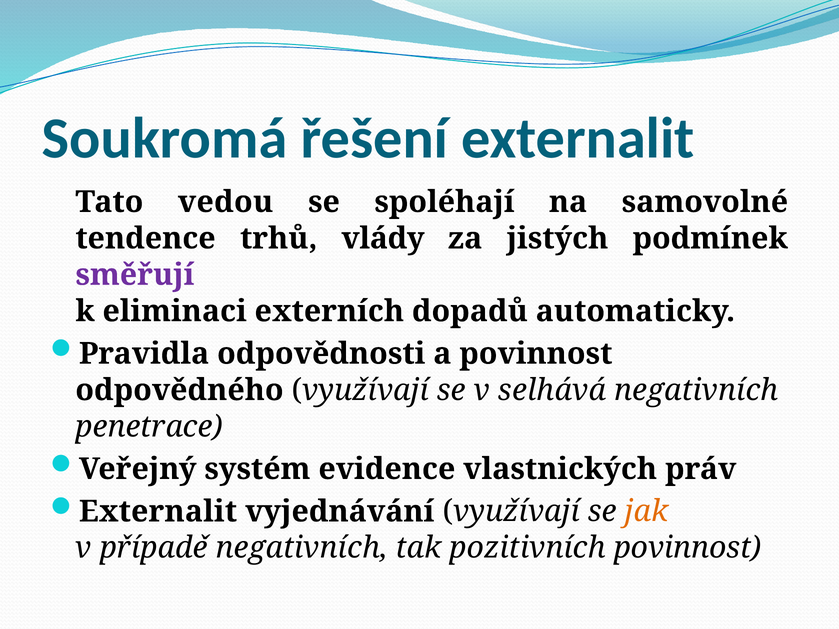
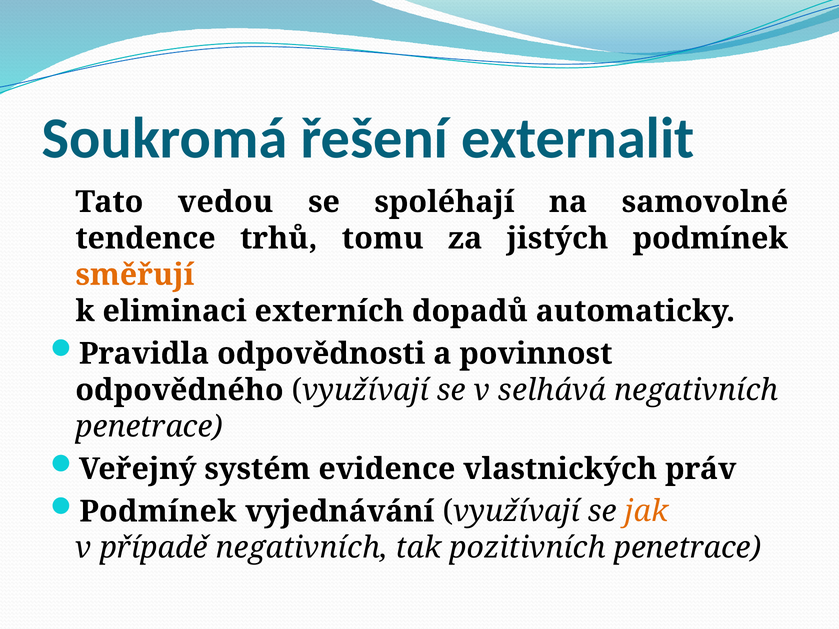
vlády: vlády -> tomu
směřují colour: purple -> orange
Externalit at (158, 512): Externalit -> Podmínek
pozitivních povinnost: povinnost -> penetrace
